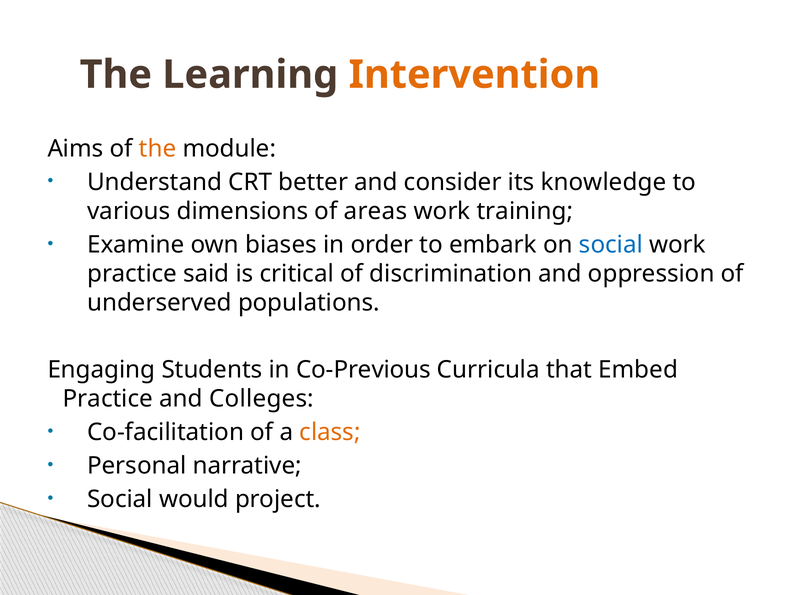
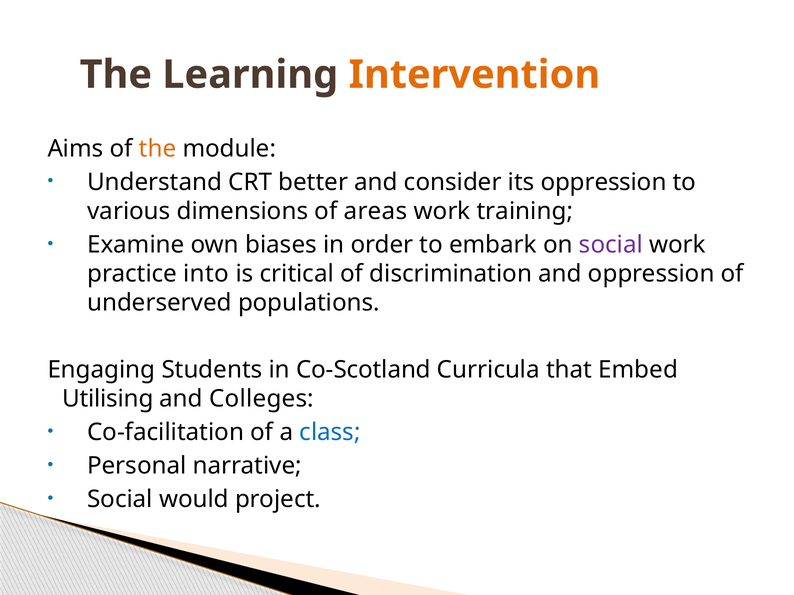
its knowledge: knowledge -> oppression
social at (611, 245) colour: blue -> purple
said: said -> into
Co-Previous: Co-Previous -> Co-Scotland
Practice at (108, 399): Practice -> Utilising
class colour: orange -> blue
